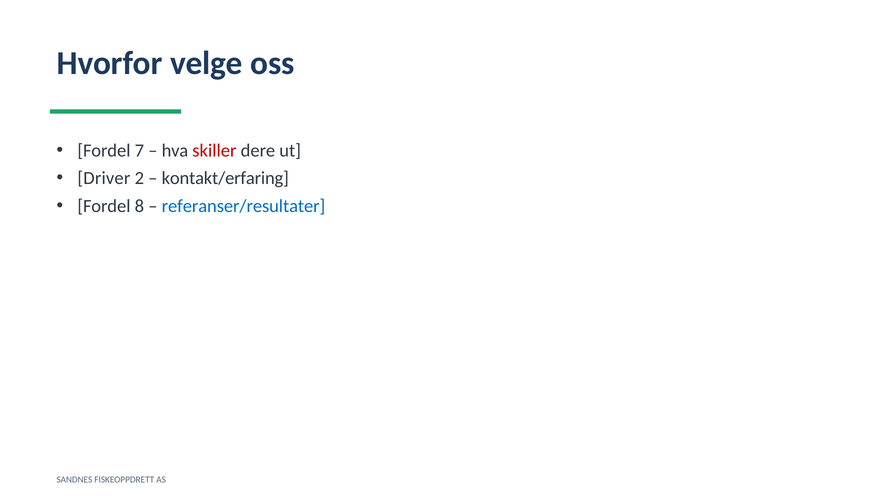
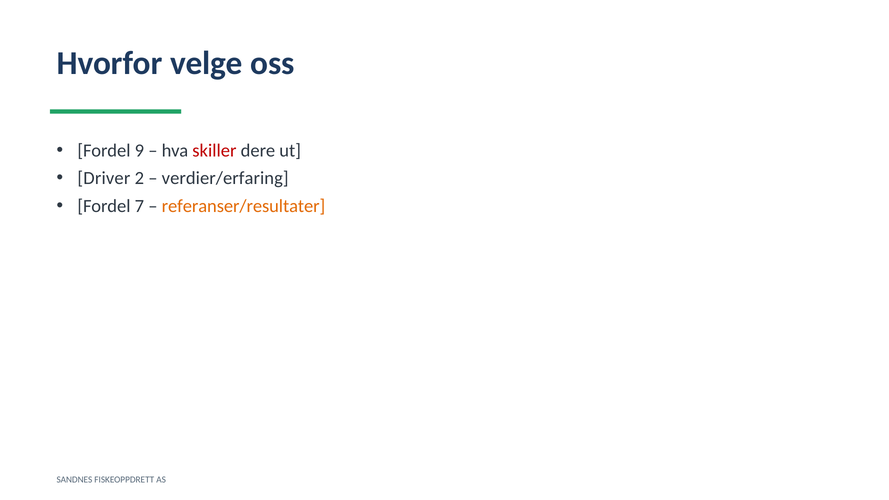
7: 7 -> 9
kontakt/erfaring: kontakt/erfaring -> verdier/erfaring
8: 8 -> 7
referanser/resultater colour: blue -> orange
